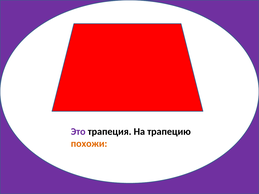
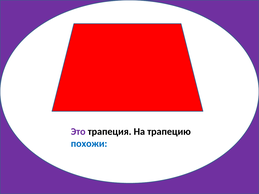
похожи colour: orange -> blue
